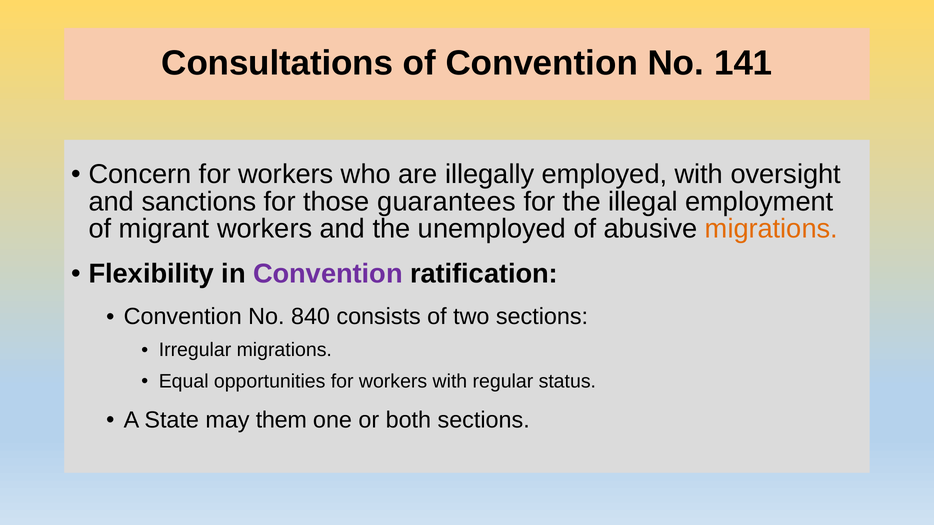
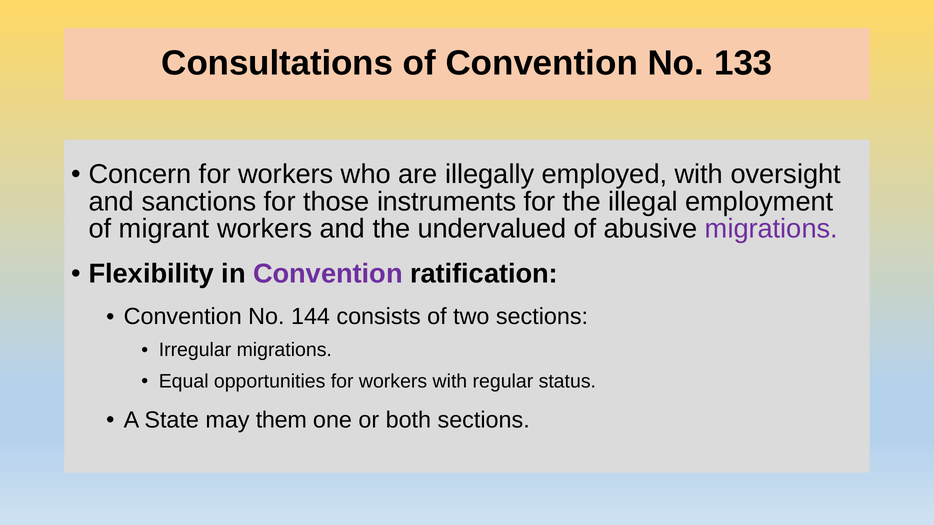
141: 141 -> 133
guarantees: guarantees -> instruments
unemployed: unemployed -> undervalued
migrations at (771, 229) colour: orange -> purple
840: 840 -> 144
